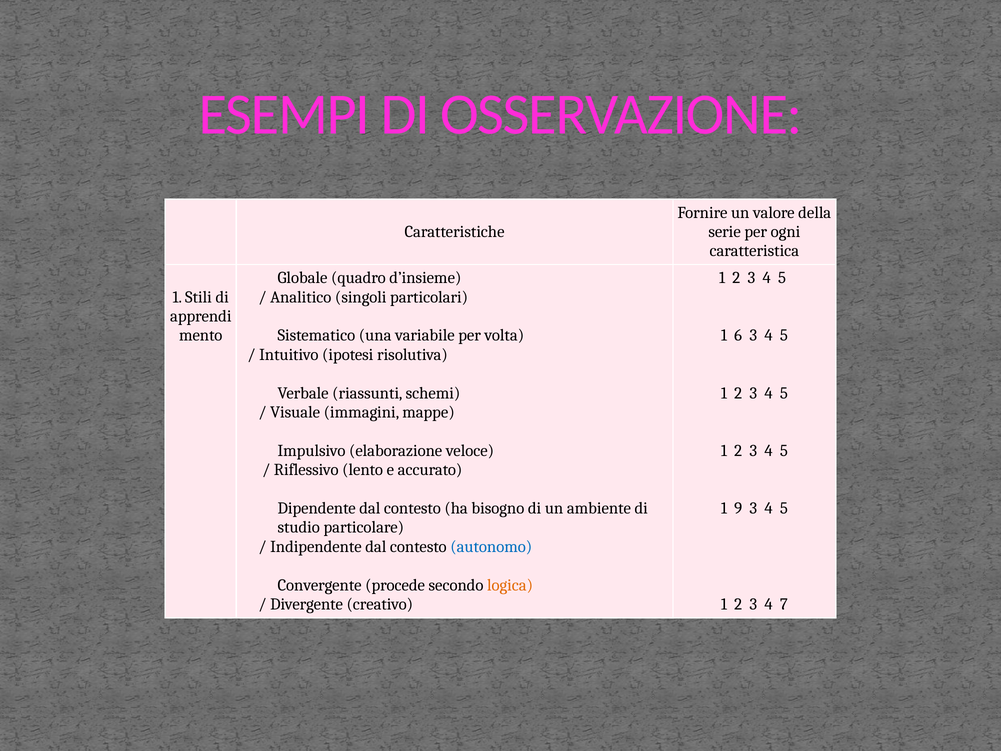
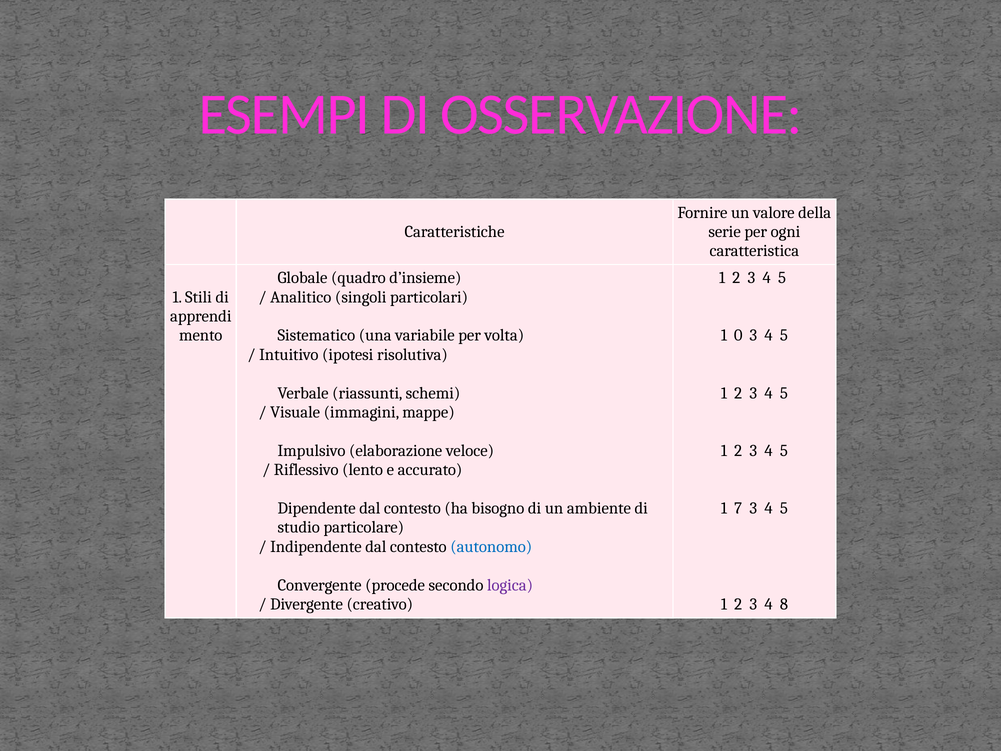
6: 6 -> 0
9: 9 -> 7
logica colour: orange -> purple
7: 7 -> 8
